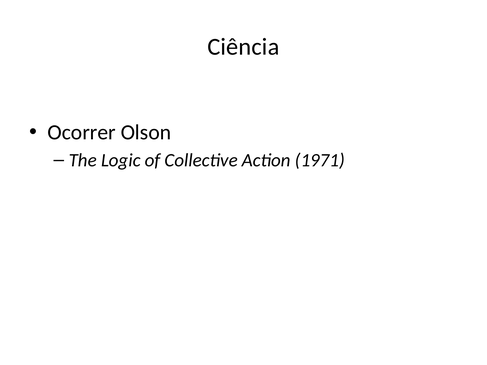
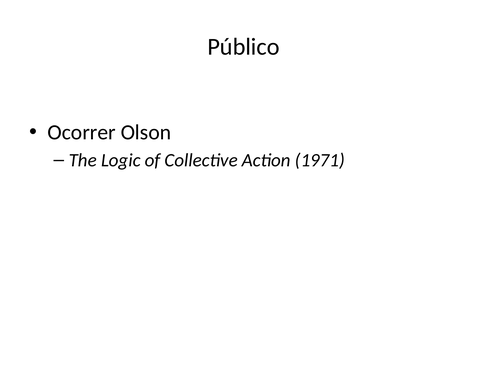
Ciência: Ciência -> Público
